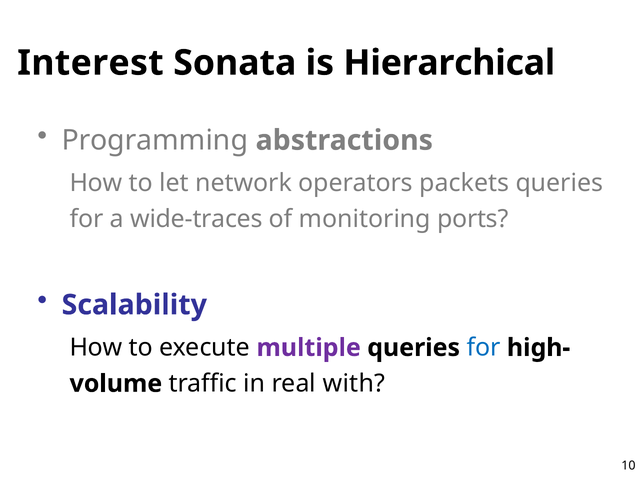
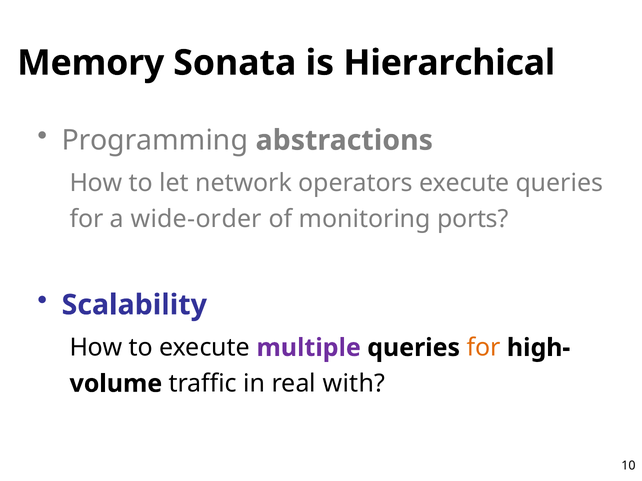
Interest: Interest -> Memory
operators packets: packets -> execute
wide-traces: wide-traces -> wide-order
for at (484, 348) colour: blue -> orange
